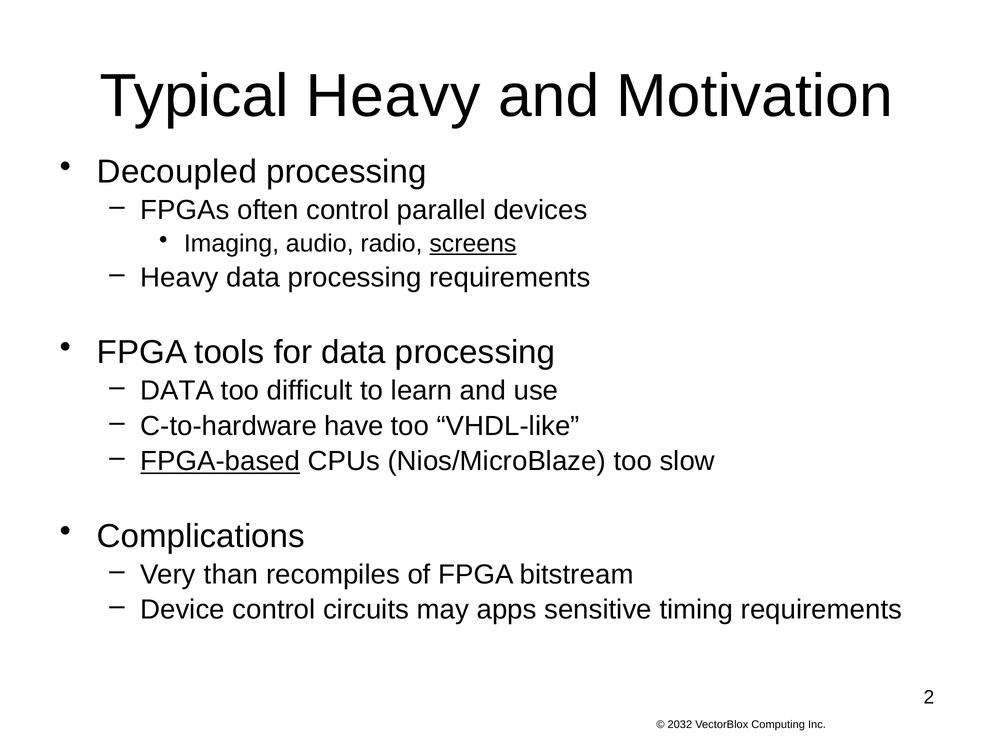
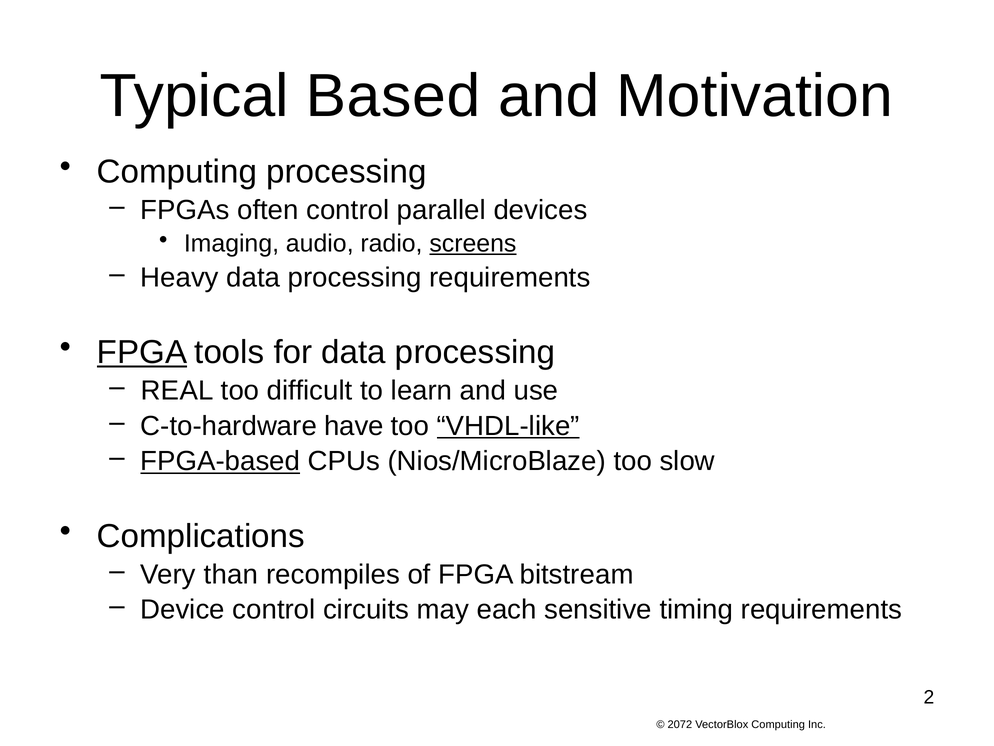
Typical Heavy: Heavy -> Based
Decoupled at (177, 172): Decoupled -> Computing
FPGA at (142, 352) underline: none -> present
DATA at (177, 390): DATA -> REAL
VHDL-like underline: none -> present
apps: apps -> each
2032: 2032 -> 2072
